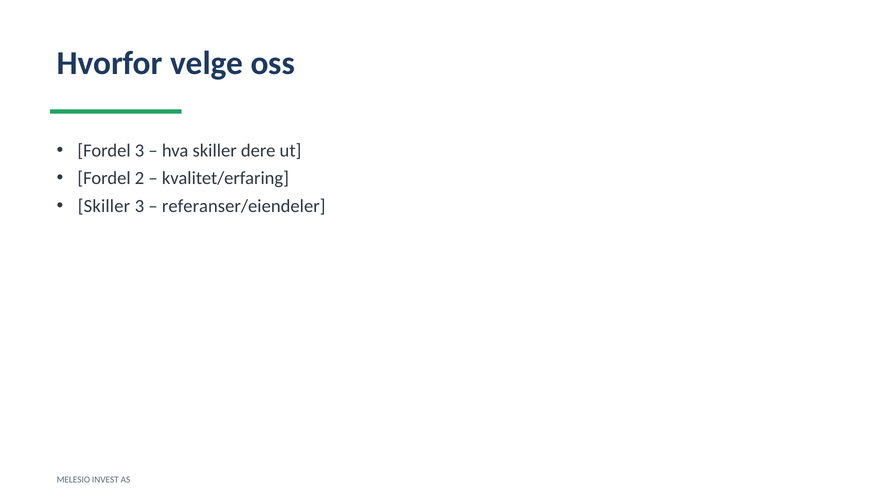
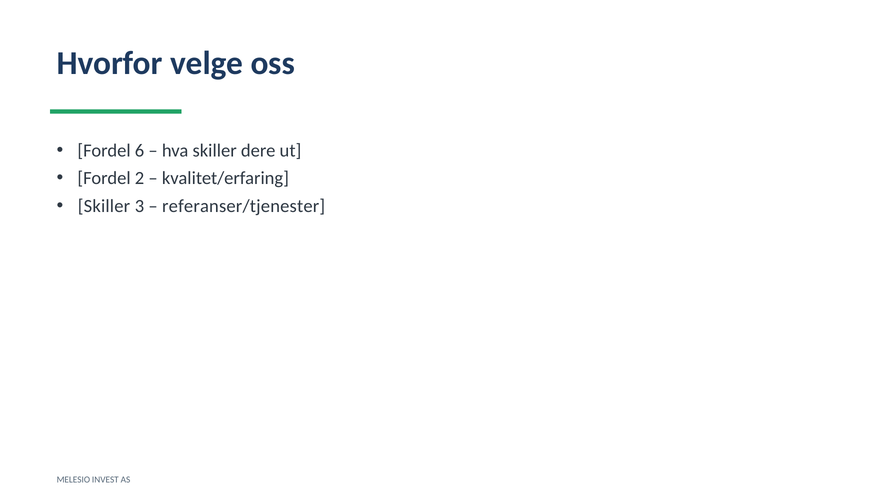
Fordel 3: 3 -> 6
referanser/eiendeler: referanser/eiendeler -> referanser/tjenester
